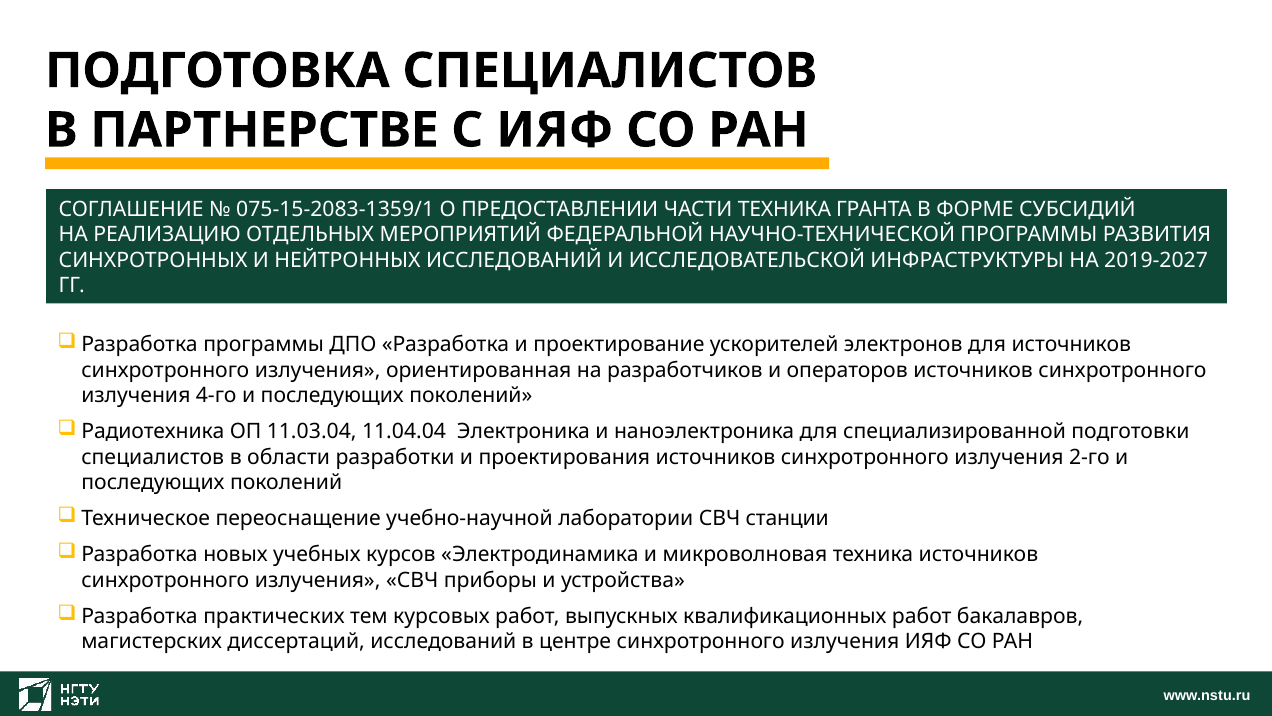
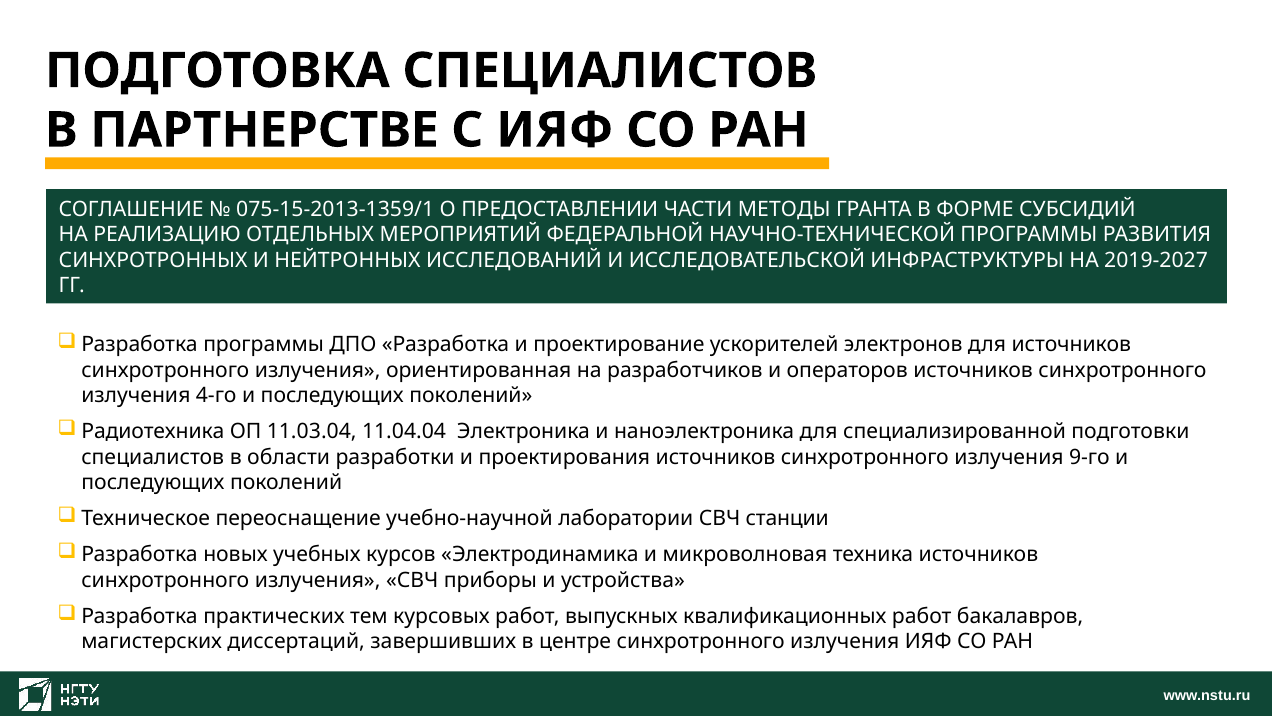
075-15-2083-1359/1: 075-15-2083-1359/1 -> 075-15-2013-1359/1
ЧАСТИ ТЕХНИКА: ТЕХНИКА -> МЕТОДЫ
2-го: 2-го -> 9-го
диссертаций исследований: исследований -> завершивших
